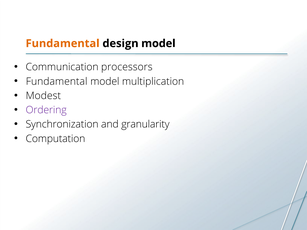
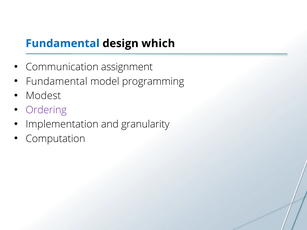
Fundamental at (63, 44) colour: orange -> blue
design model: model -> which
processors: processors -> assignment
multiplication: multiplication -> programming
Synchronization: Synchronization -> Implementation
